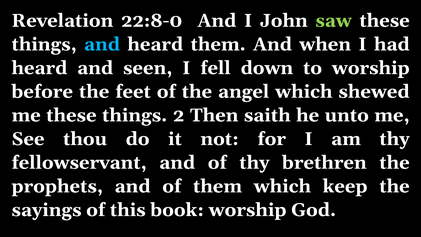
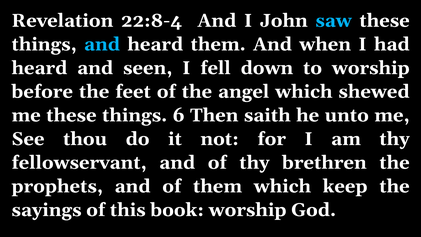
22:8-0: 22:8-0 -> 22:8-4
saw colour: light green -> light blue
2: 2 -> 6
